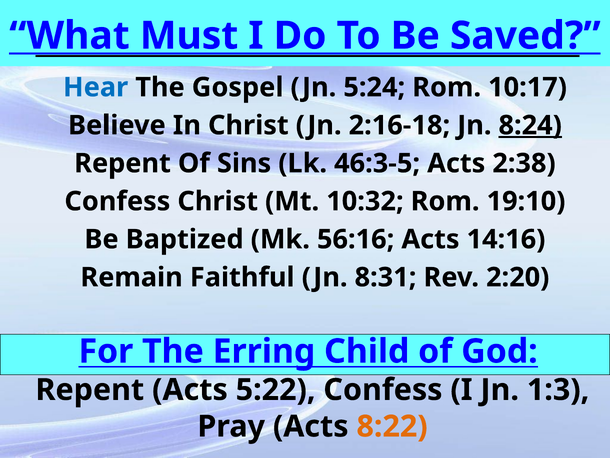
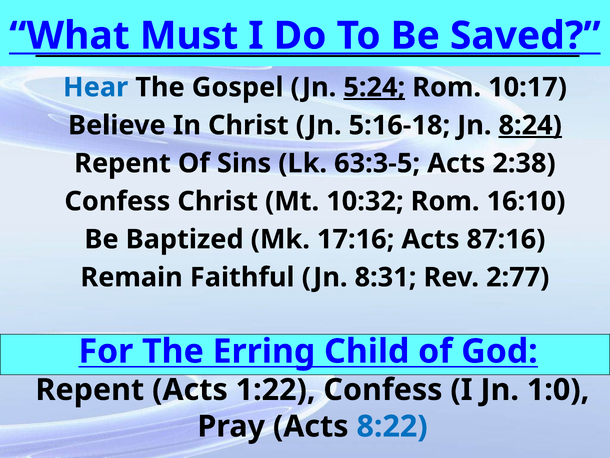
5:24 underline: none -> present
2:16-18: 2:16-18 -> 5:16-18
46:3-5: 46:3-5 -> 63:3-5
19:10: 19:10 -> 16:10
56:16: 56:16 -> 17:16
14:16: 14:16 -> 87:16
2:20: 2:20 -> 2:77
5:22: 5:22 -> 1:22
1:3: 1:3 -> 1:0
8:22 colour: orange -> blue
